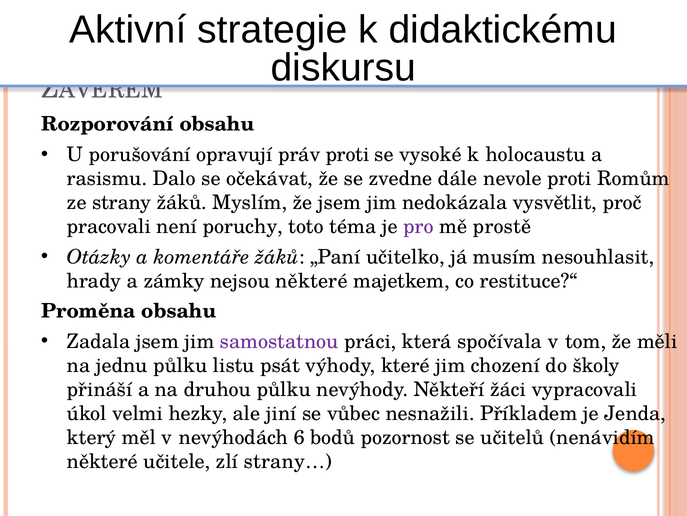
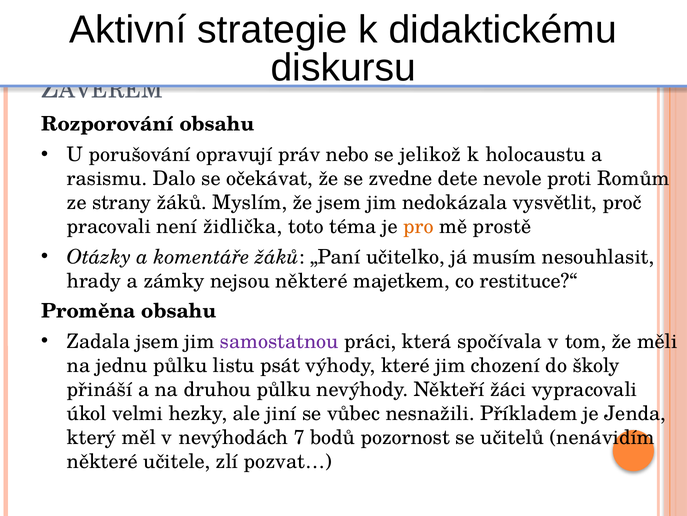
práv proti: proti -> nebo
vysoké: vysoké -> jelikož
dále: dále -> dete
poruchy: poruchy -> židlička
pro colour: purple -> orange
6: 6 -> 7
strany…: strany… -> pozvat…
